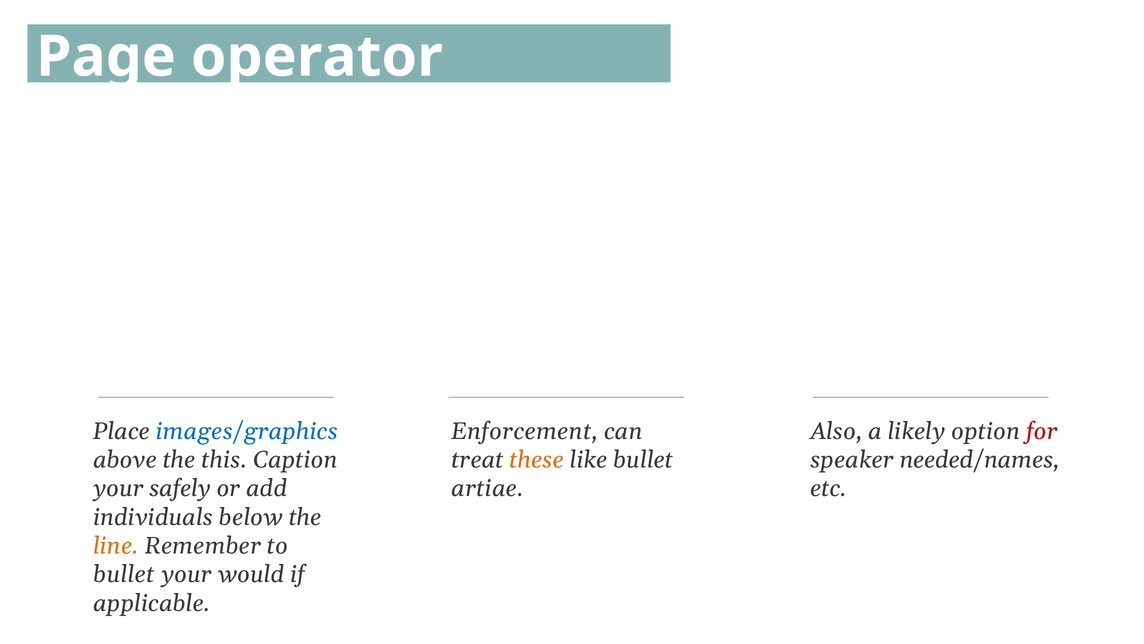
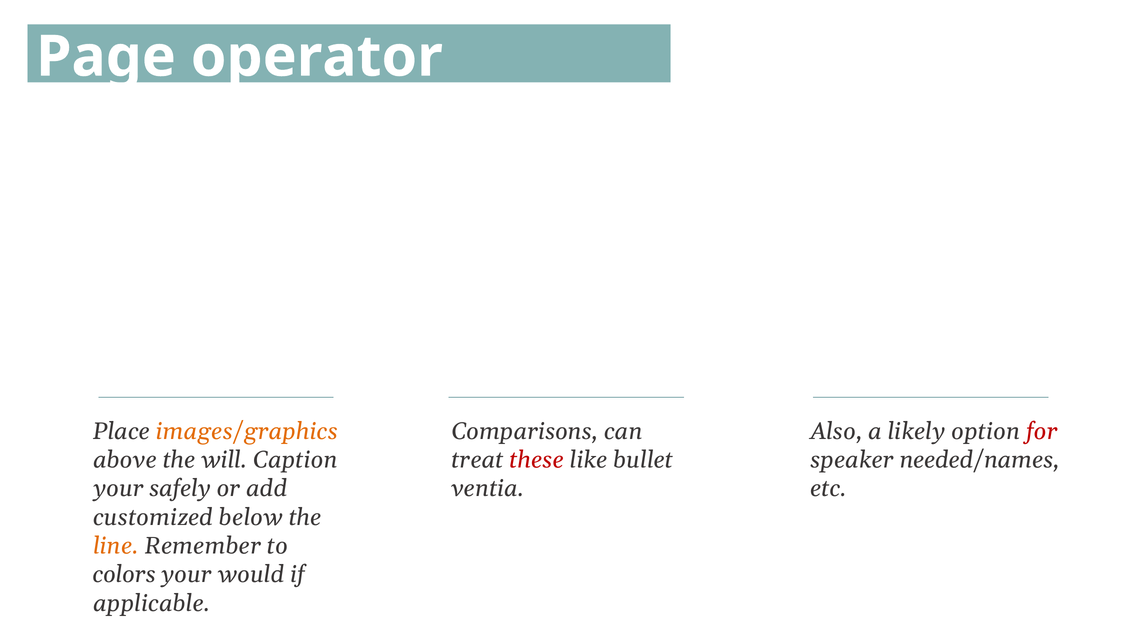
images/graphics colour: blue -> orange
Enforcement: Enforcement -> Comparisons
this: this -> will
these colour: orange -> red
artiae: artiae -> ventia
individuals: individuals -> customized
bullet at (124, 574): bullet -> colors
